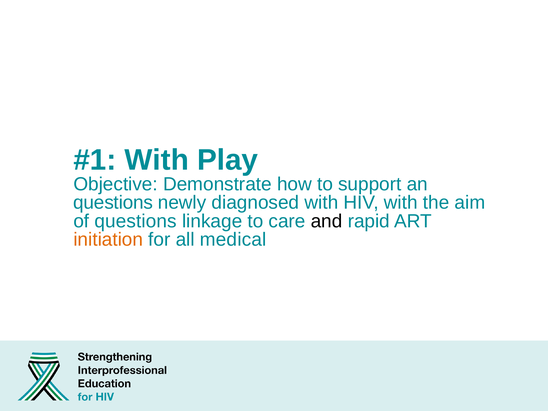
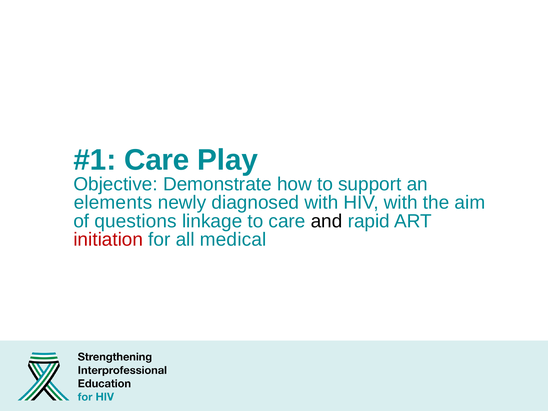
With at (157, 160): With -> Care
questions at (113, 203): questions -> elements
initiation colour: orange -> red
